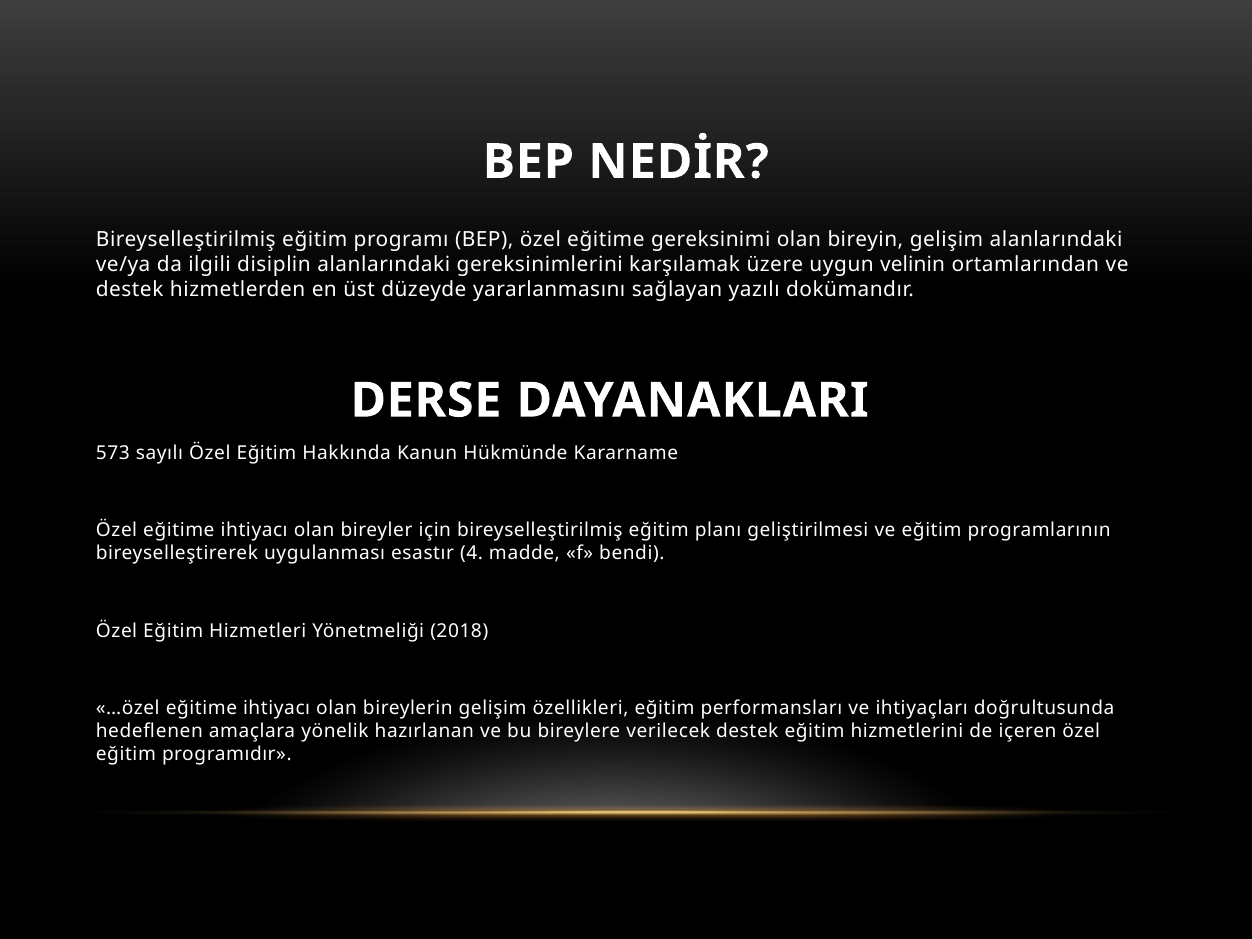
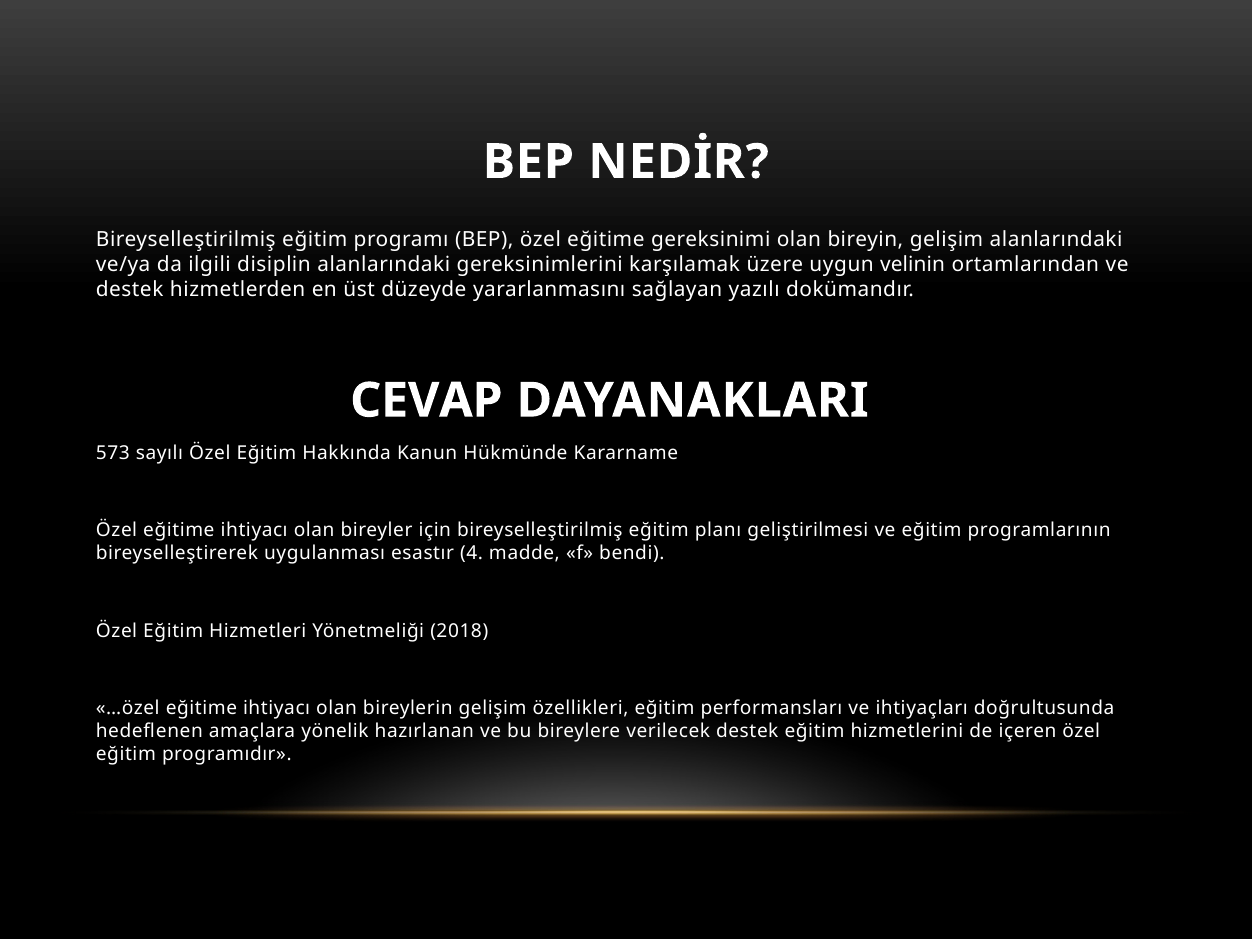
DERSE: DERSE -> CEVAP
